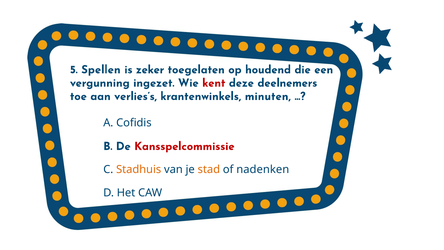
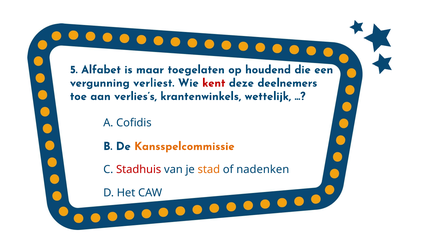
Spellen: Spellen -> Alfabet
zeker: zeker -> maar
ingezet: ingezet -> verliest
minuten: minuten -> wettelijk
Kansspelcommissie colour: red -> orange
Stadhuis colour: orange -> red
